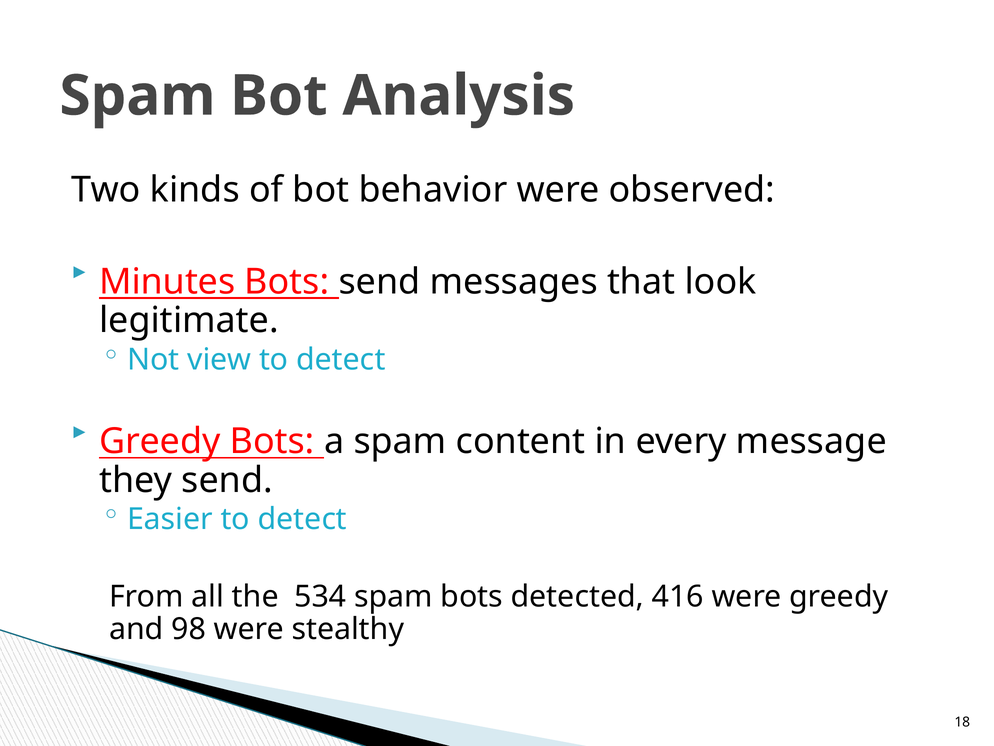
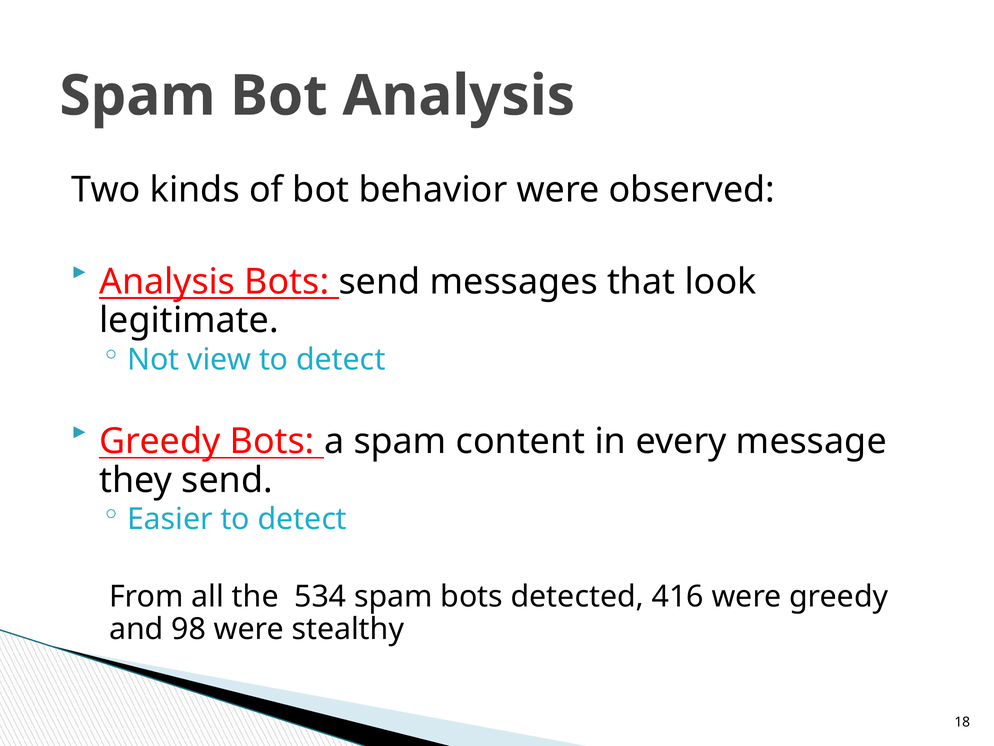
Minutes at (167, 282): Minutes -> Analysis
